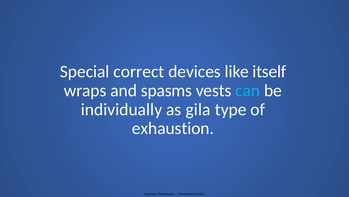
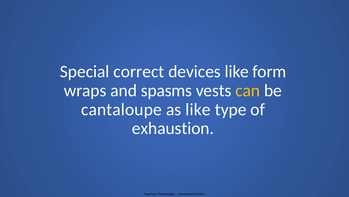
itself: itself -> form
can colour: light blue -> yellow
individually: individually -> cantaloupe
as gila: gila -> like
